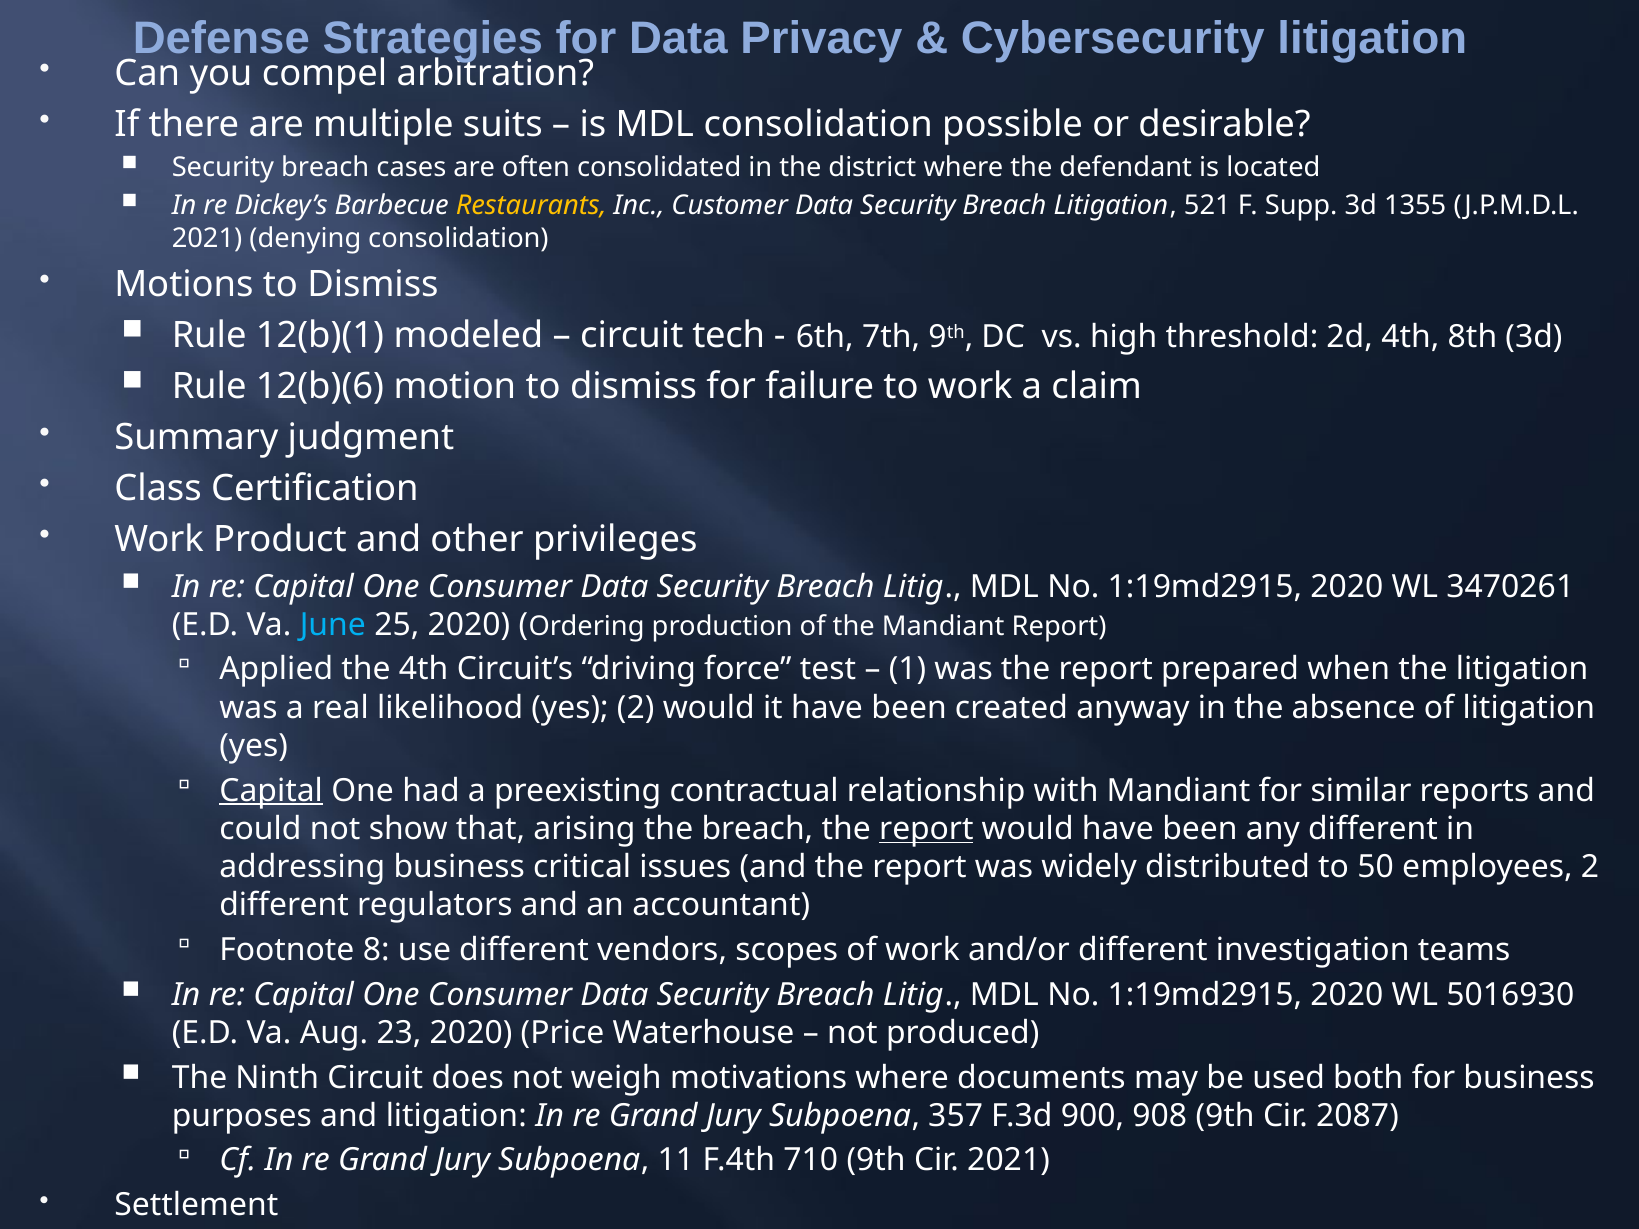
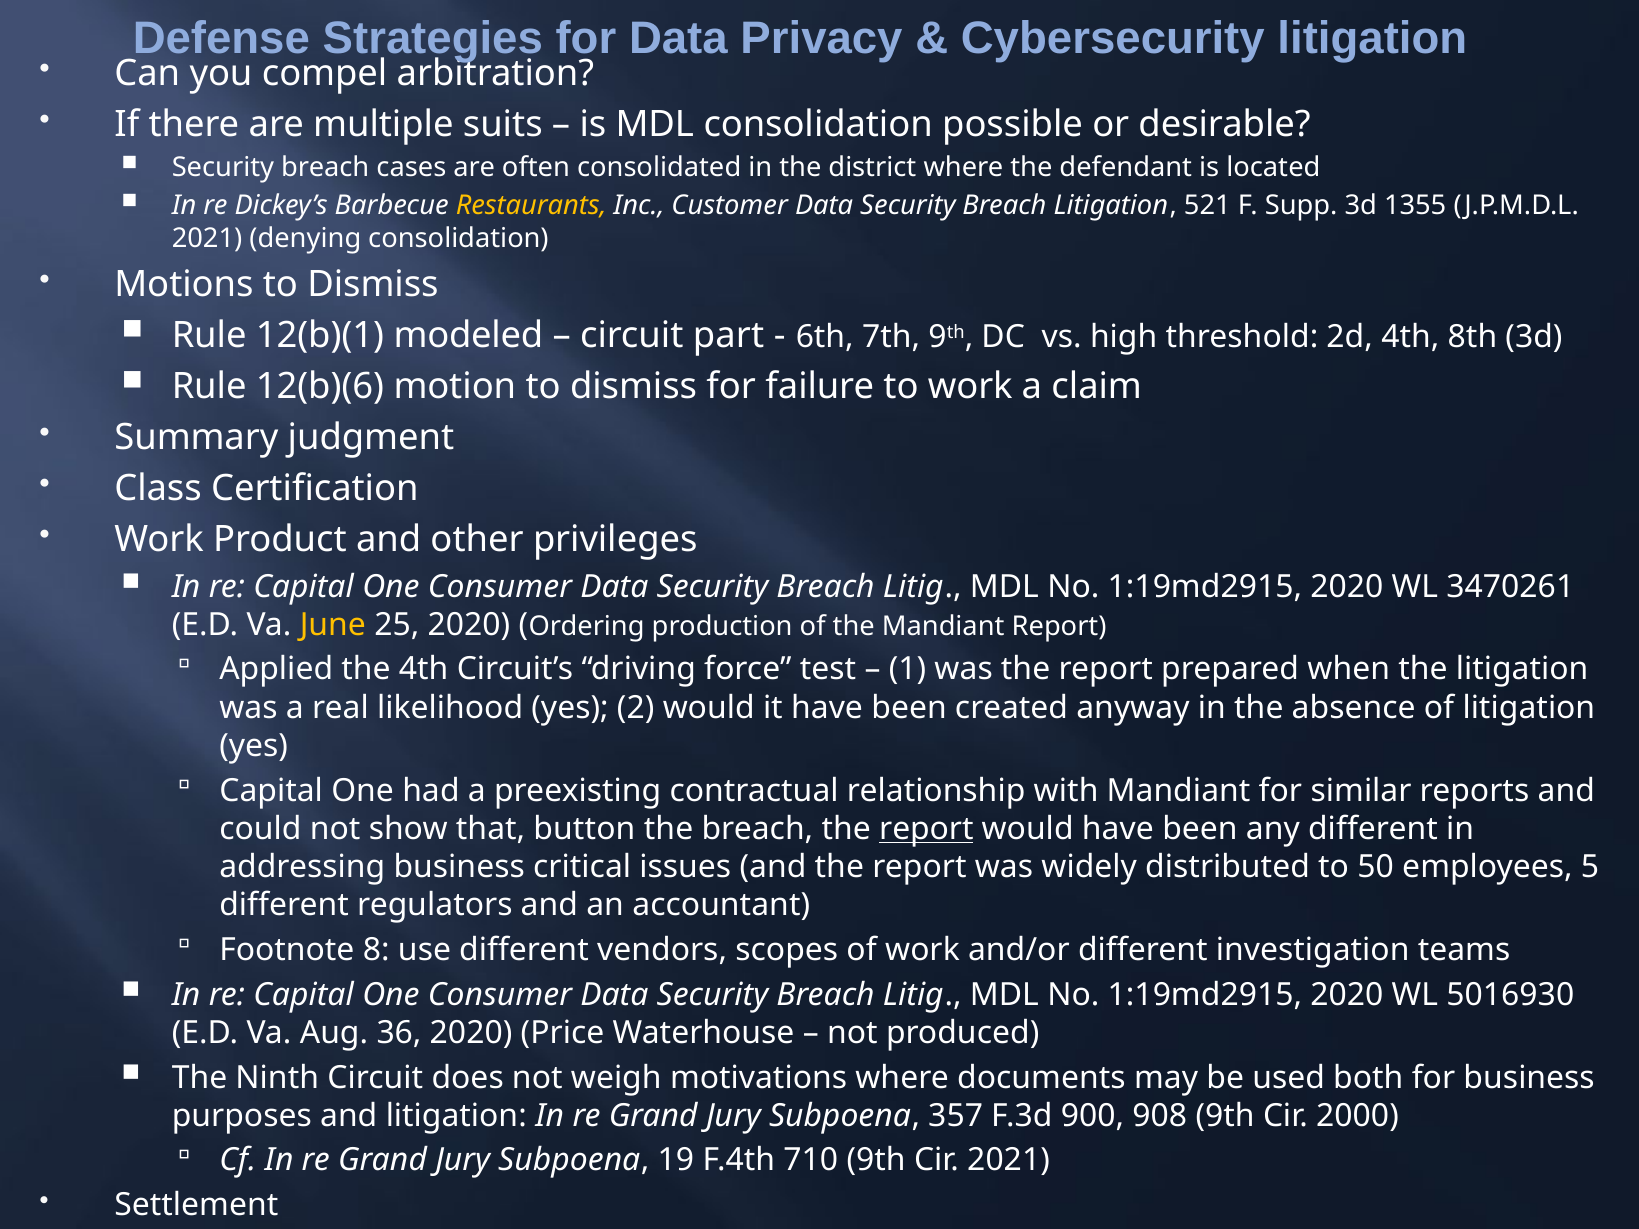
tech: tech -> part
June colour: light blue -> yellow
Capital at (271, 791) underline: present -> none
arising: arising -> button
employees 2: 2 -> 5
23: 23 -> 36
2087: 2087 -> 2000
11: 11 -> 19
